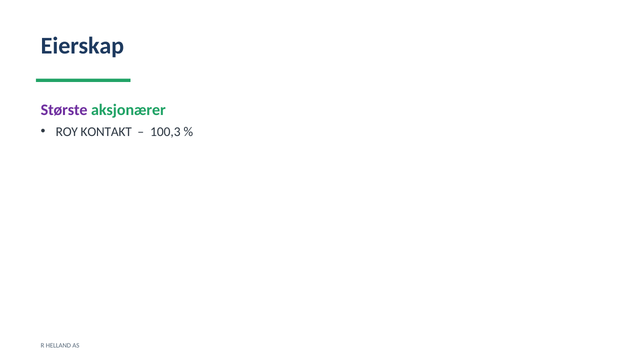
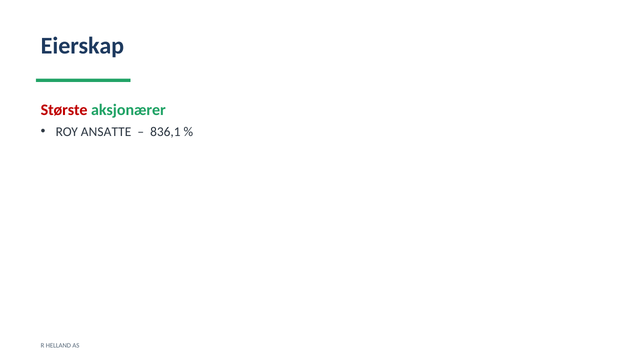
Største colour: purple -> red
KONTAKT: KONTAKT -> ANSATTE
100,3: 100,3 -> 836,1
